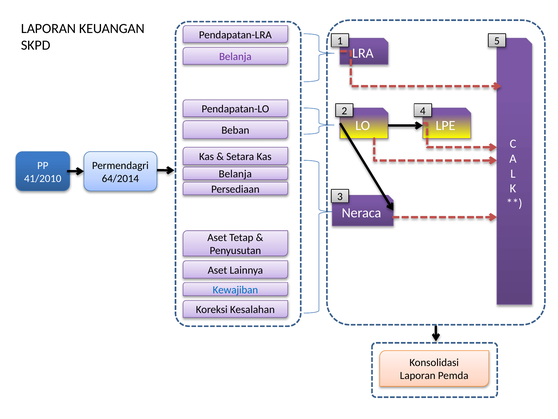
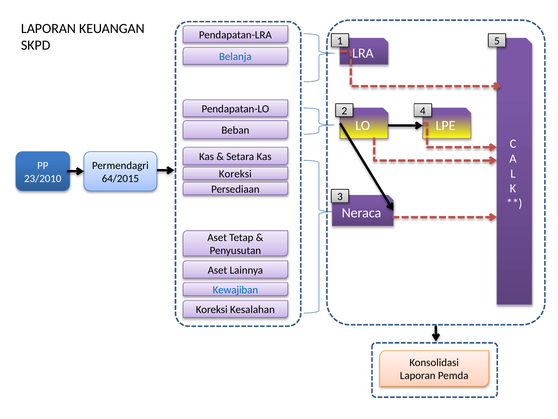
Belanja at (235, 57) colour: purple -> blue
Belanja at (235, 174): Belanja -> Koreksi
41/2010: 41/2010 -> 23/2010
64/2014: 64/2014 -> 64/2015
